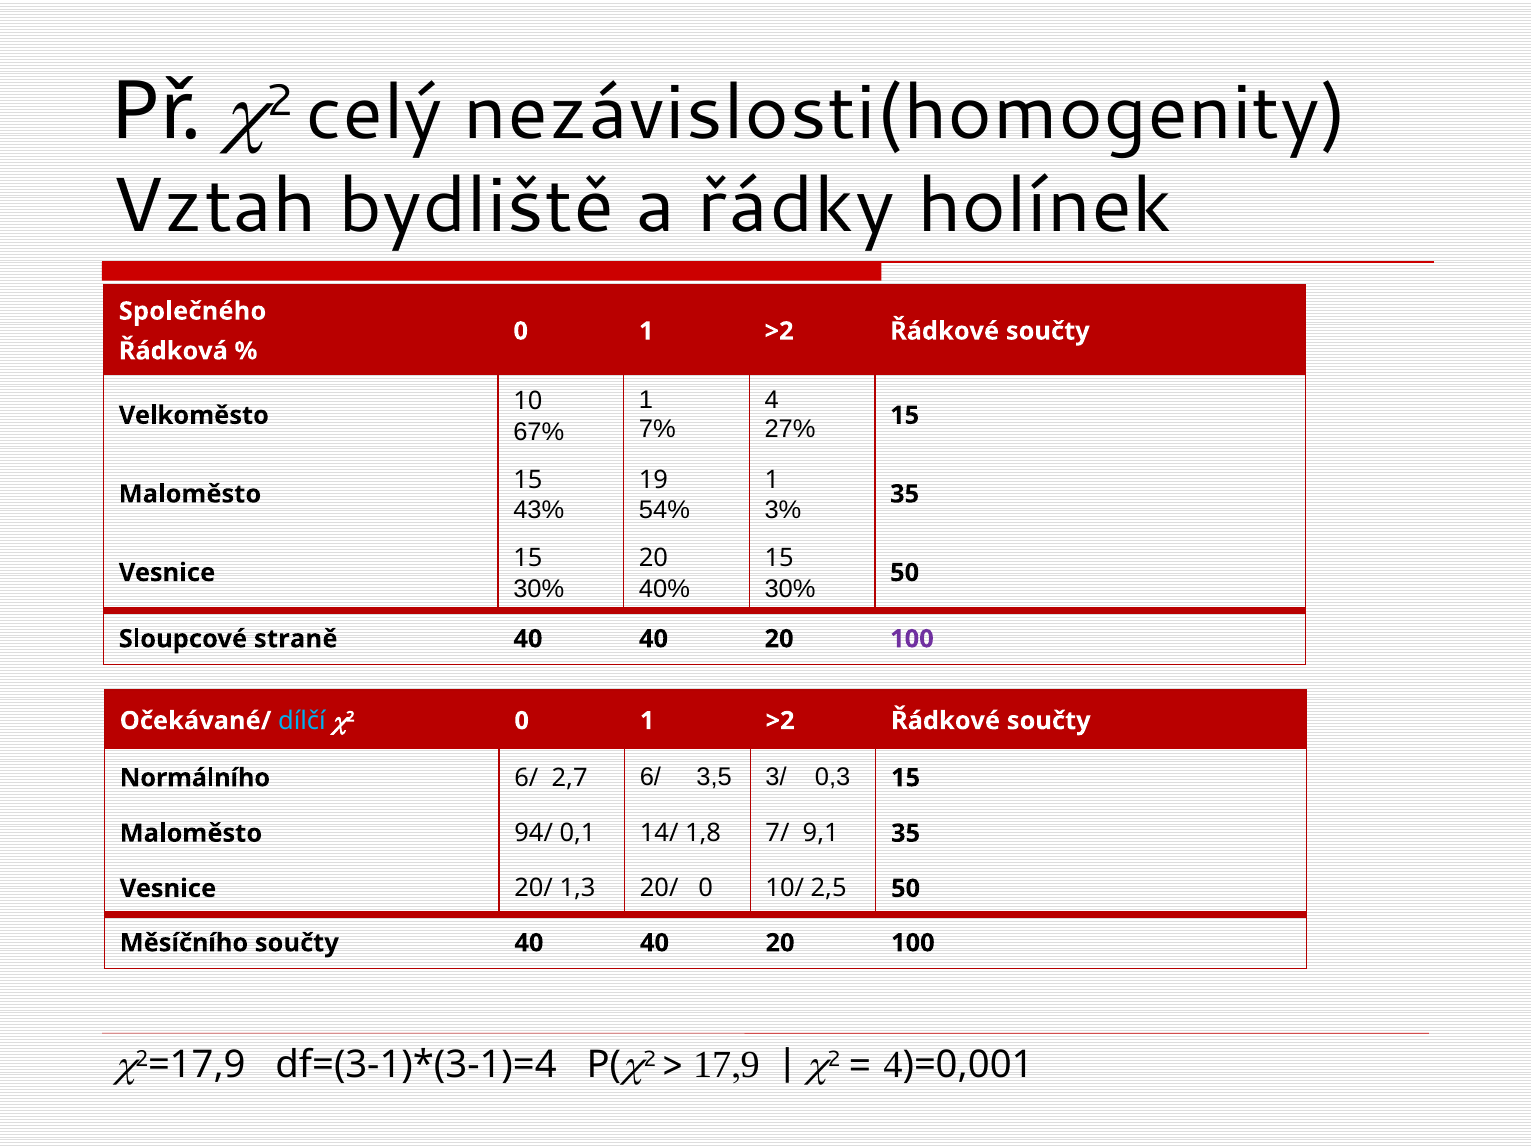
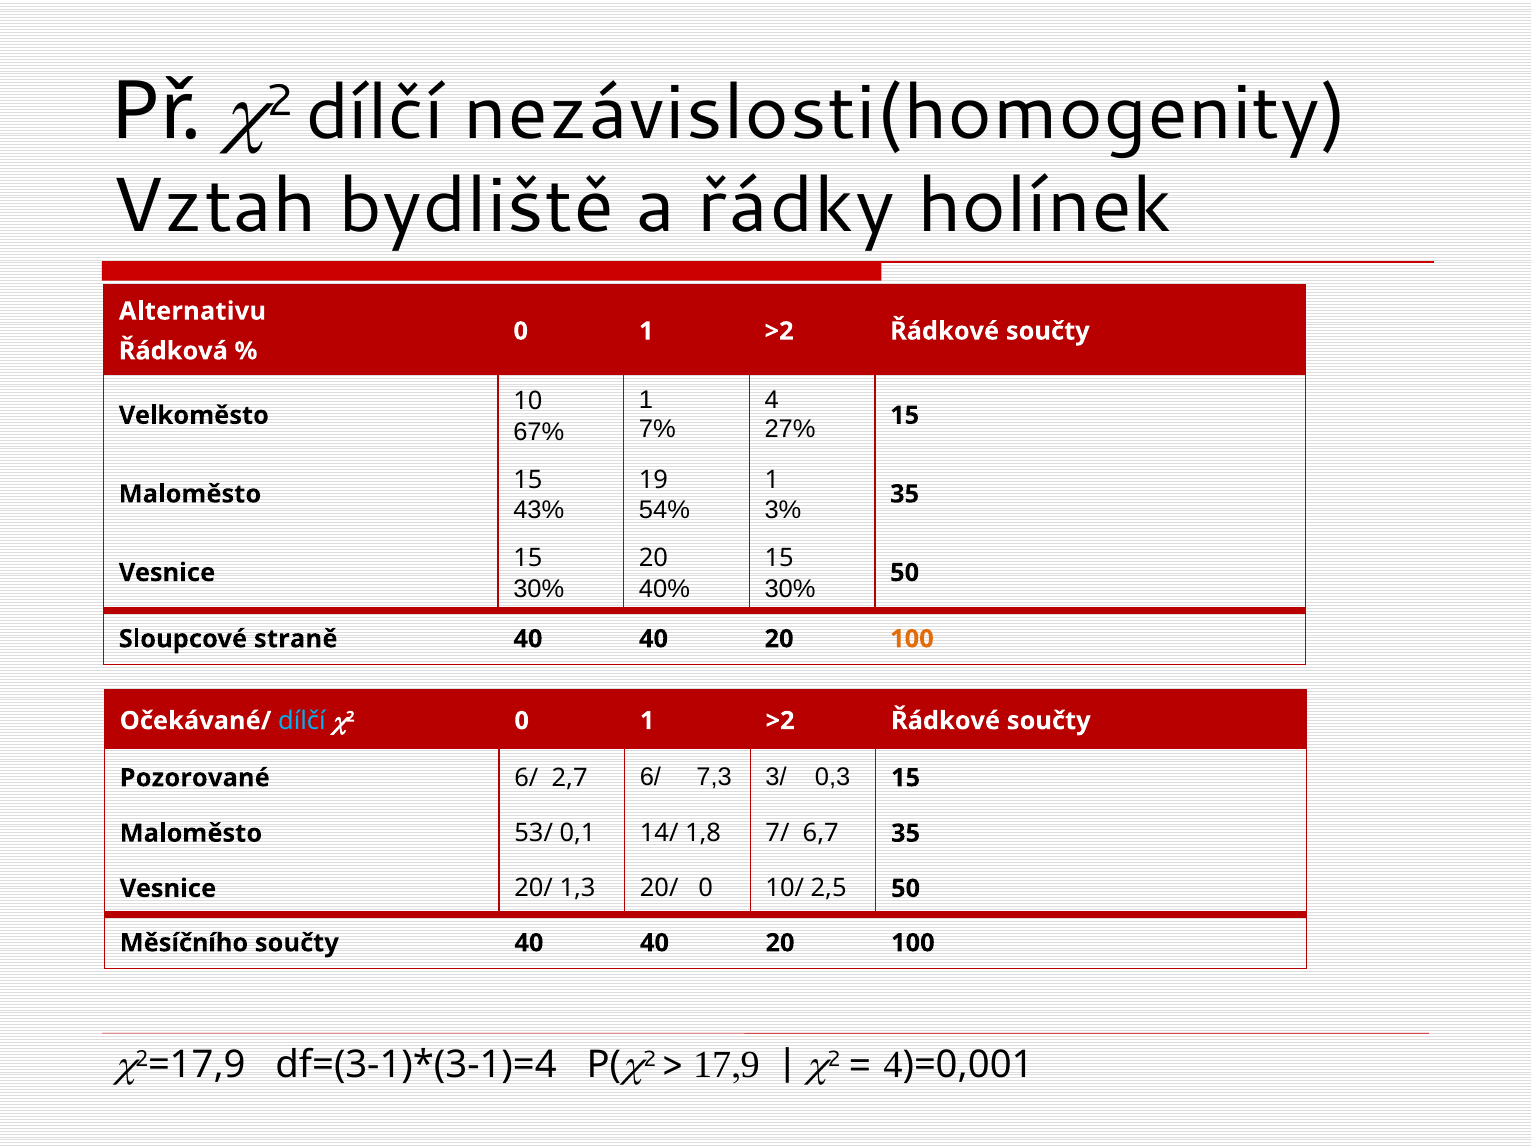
c2 celý: celý -> dílčí
Společného: Společného -> Alternativu
100 at (912, 639) colour: purple -> orange
Normálního: Normálního -> Pozorované
3,5: 3,5 -> 7,3
94/: 94/ -> 53/
9,1: 9,1 -> 6,7
